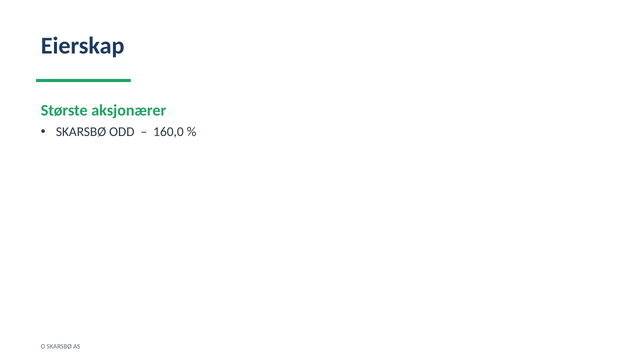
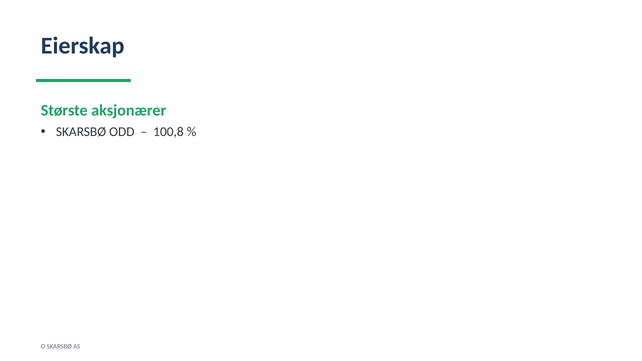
160,0: 160,0 -> 100,8
